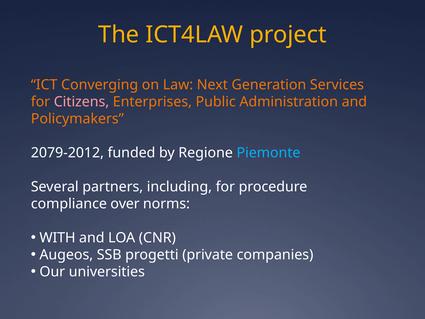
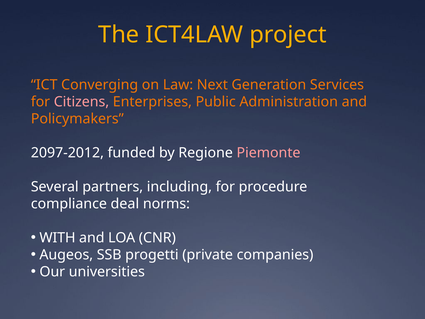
2079-2012: 2079-2012 -> 2097-2012
Piemonte colour: light blue -> pink
over: over -> deal
